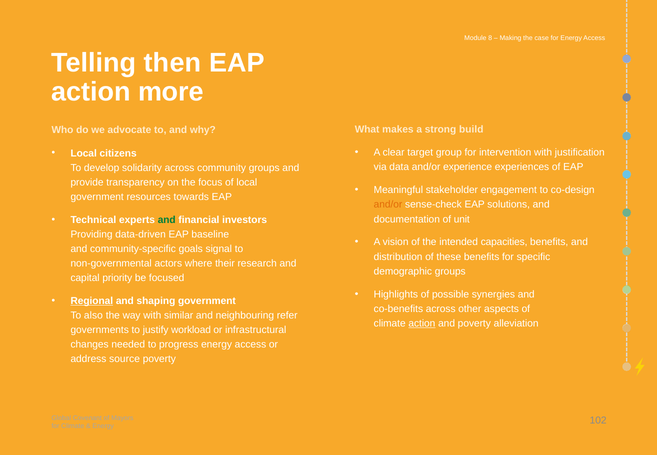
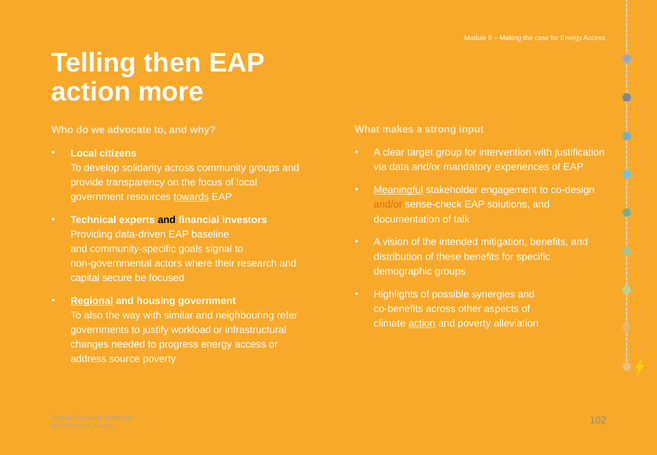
build: build -> input
experience: experience -> mandatory
Meaningful underline: none -> present
towards underline: none -> present
unit: unit -> talk
and at (167, 220) colour: green -> black
capacities: capacities -> mitigation
priority: priority -> secure
shaping: shaping -> housing
